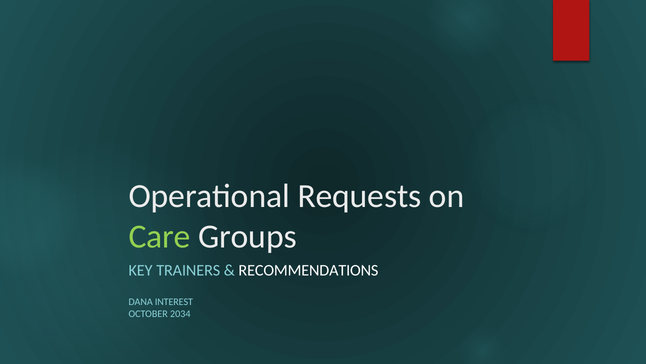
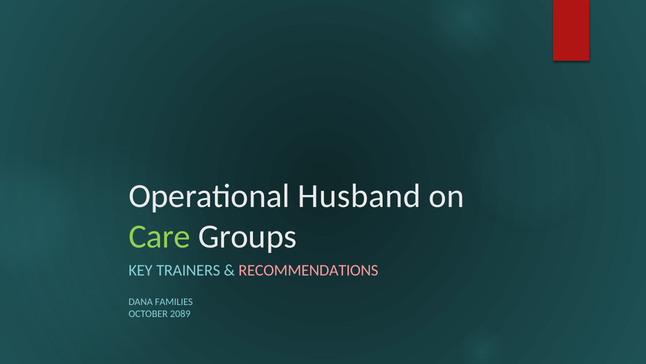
Requests: Requests -> Husband
RECOMMENDATIONS colour: white -> pink
INTEREST: INTEREST -> FAMILIES
2034: 2034 -> 2089
